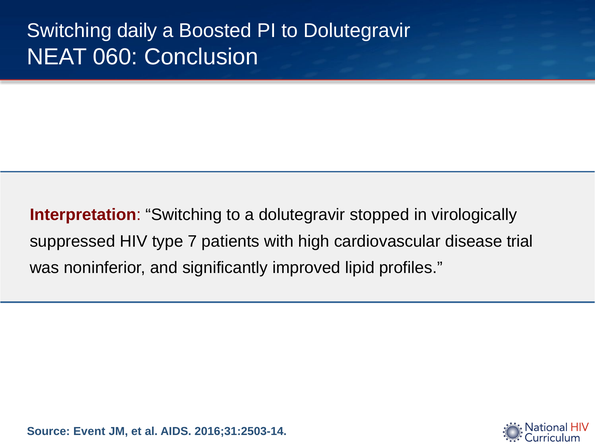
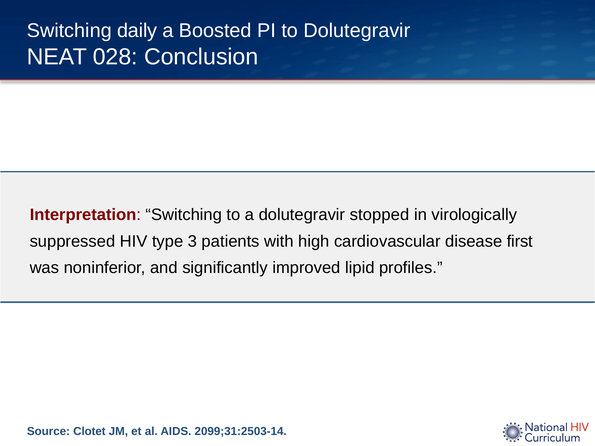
060: 060 -> 028
7: 7 -> 3
trial: trial -> first
Event: Event -> Clotet
2016;31:2503-14: 2016;31:2503-14 -> 2099;31:2503-14
